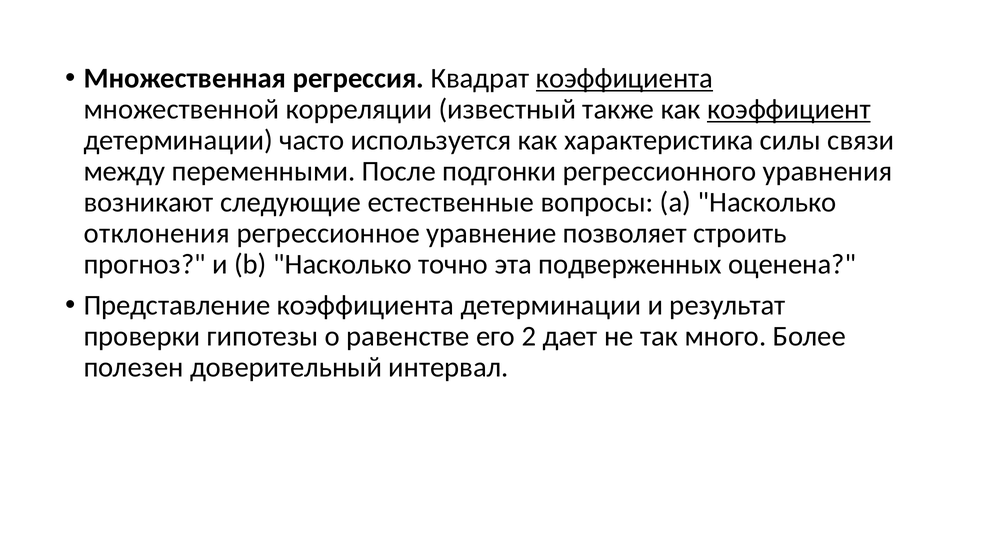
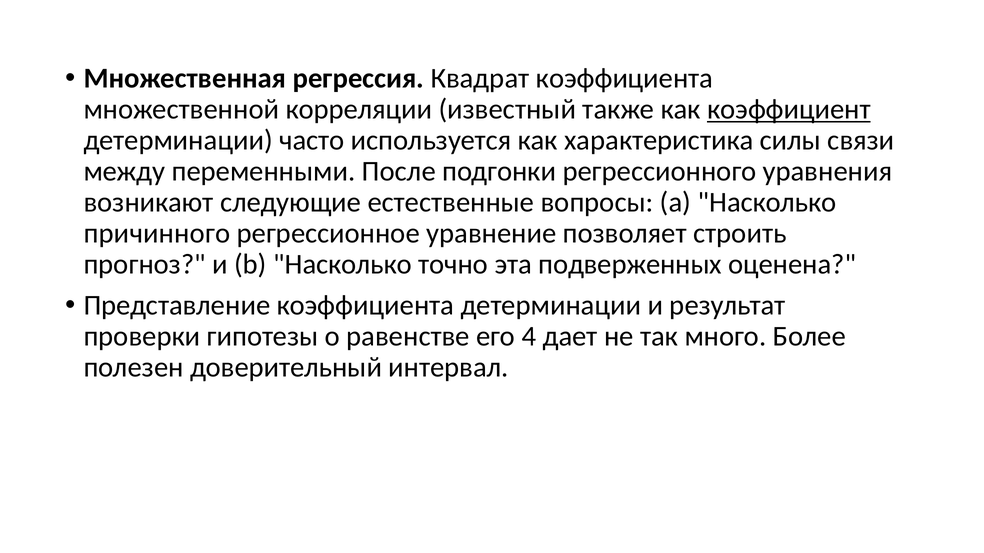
коэффициента at (625, 78) underline: present -> none
отклонения: отклонения -> причинного
2: 2 -> 4
